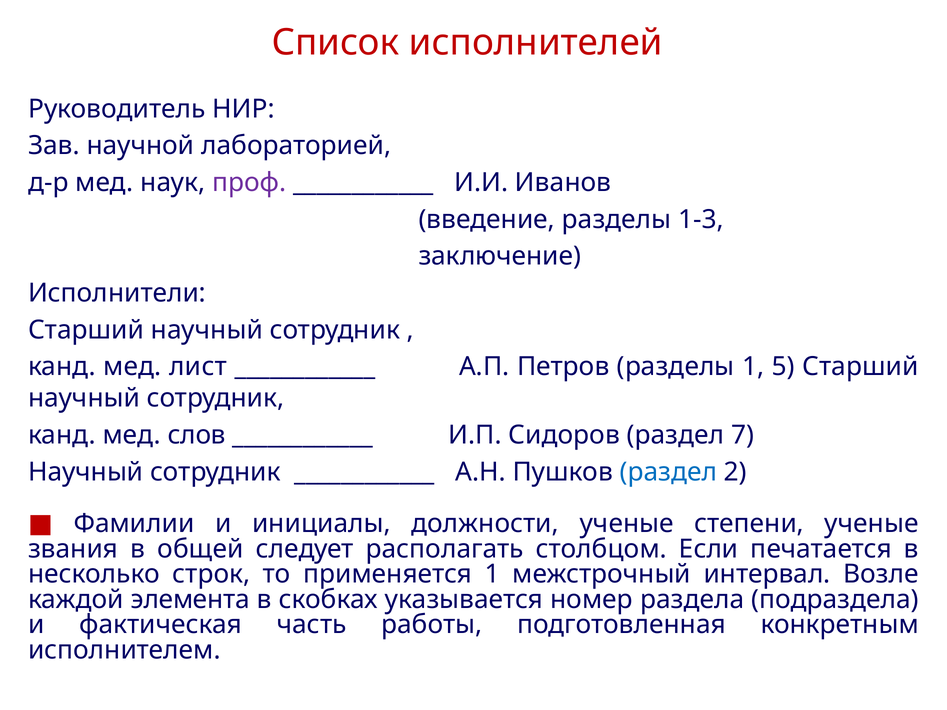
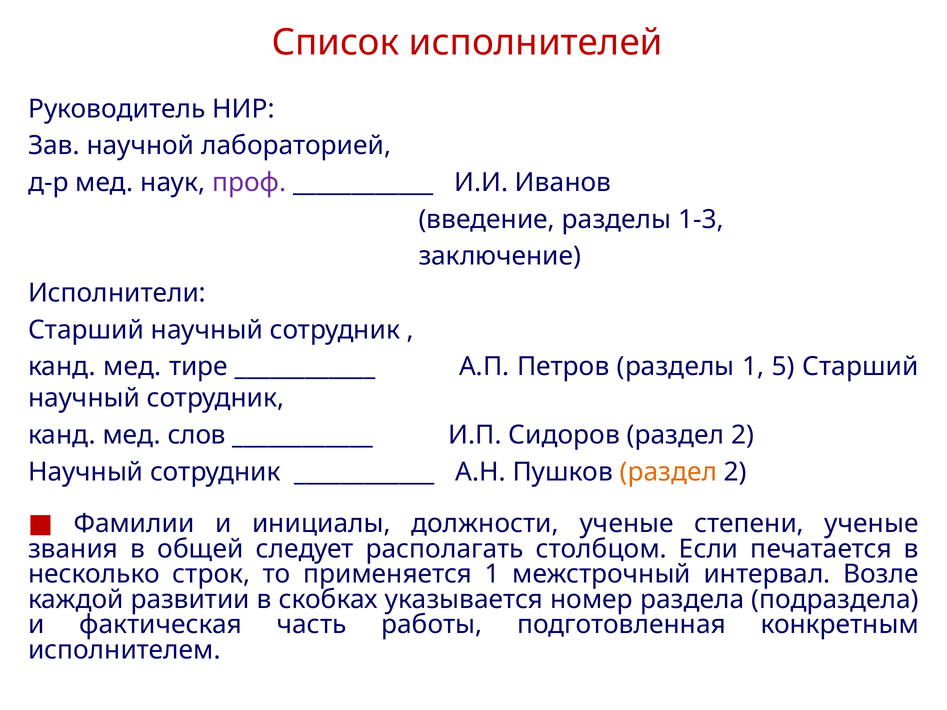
лист: лист -> тире
Сидоров раздел 7: 7 -> 2
раздел at (668, 472) colour: blue -> orange
элемента: элемента -> развитии
